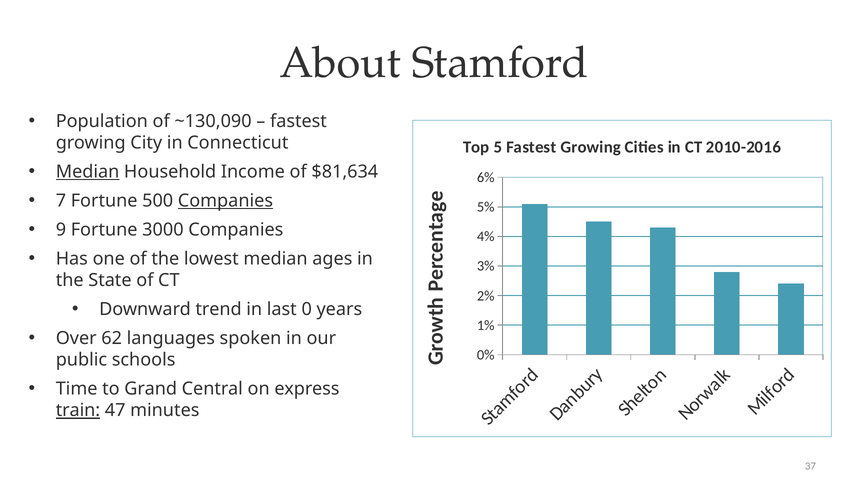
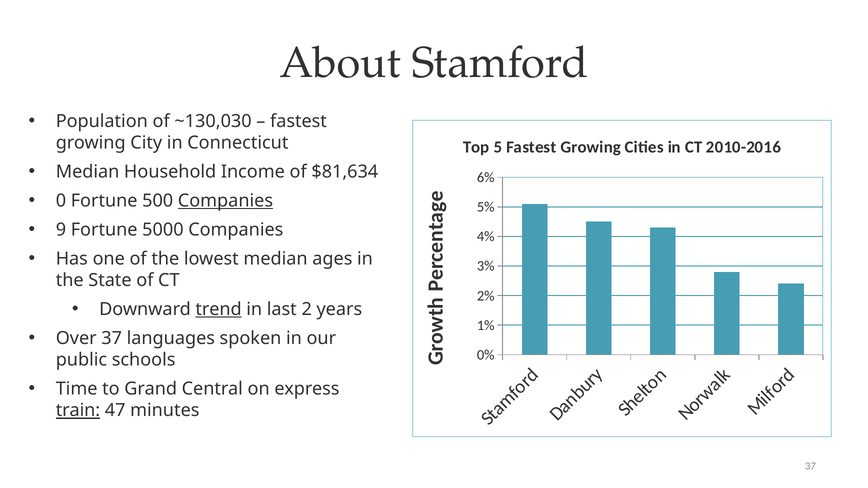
~130,090: ~130,090 -> ~130,030
Median at (88, 172) underline: present -> none
7: 7 -> 0
3000: 3000 -> 5000
trend underline: none -> present
0: 0 -> 2
Over 62: 62 -> 37
